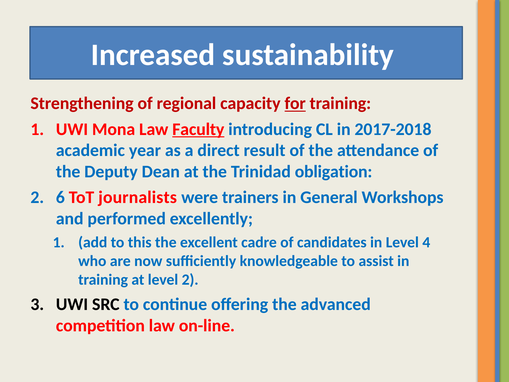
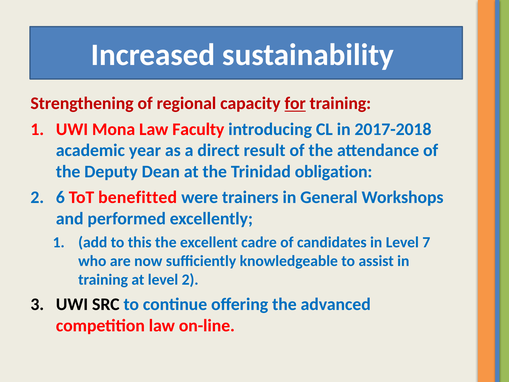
Faculty underline: present -> none
journalists: journalists -> benefitted
4: 4 -> 7
